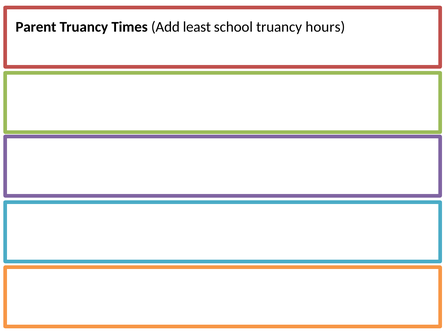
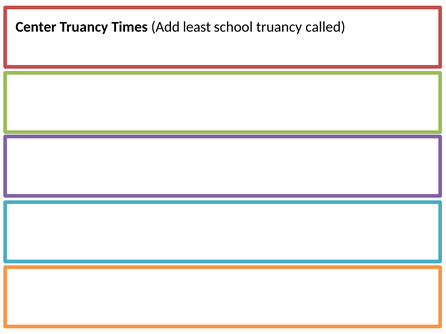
Parent: Parent -> Center
hours: hours -> called
